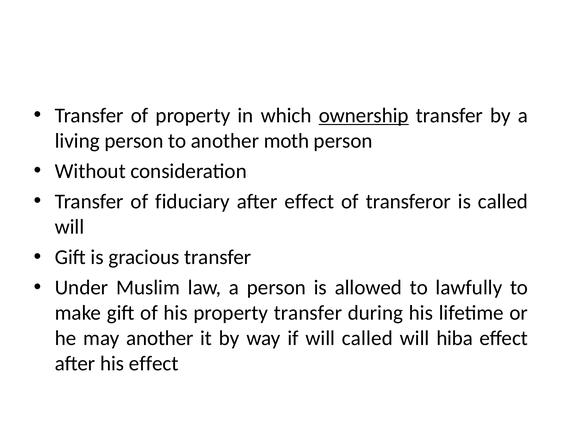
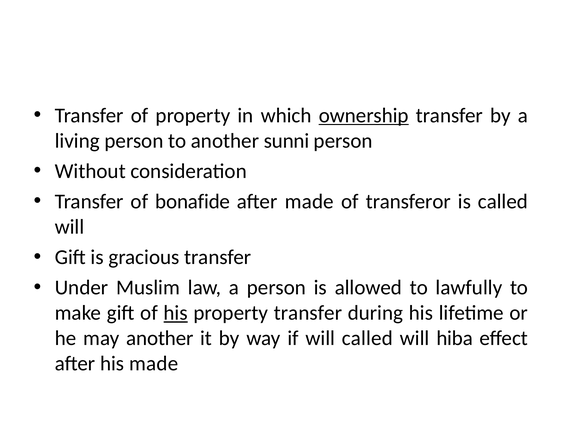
moth: moth -> sunni
fiduciary: fiduciary -> bonafide
after effect: effect -> made
his at (176, 312) underline: none -> present
his effect: effect -> made
